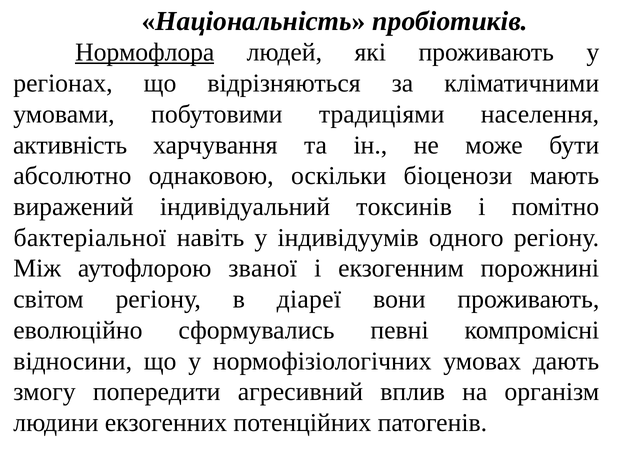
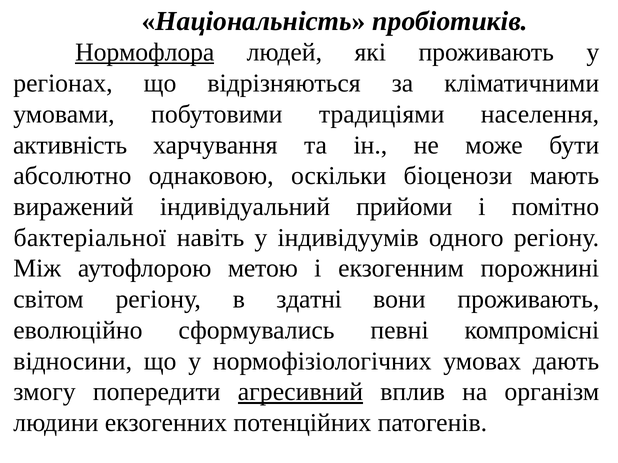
токсинів: токсинів -> прийоми
званої: званої -> метою
діареї: діареї -> здатні
агресивний underline: none -> present
